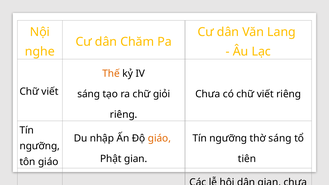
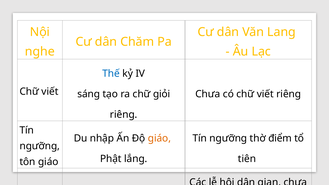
Thế colour: orange -> blue
thờ sáng: sáng -> điểm
Phật gian: gian -> lắng
